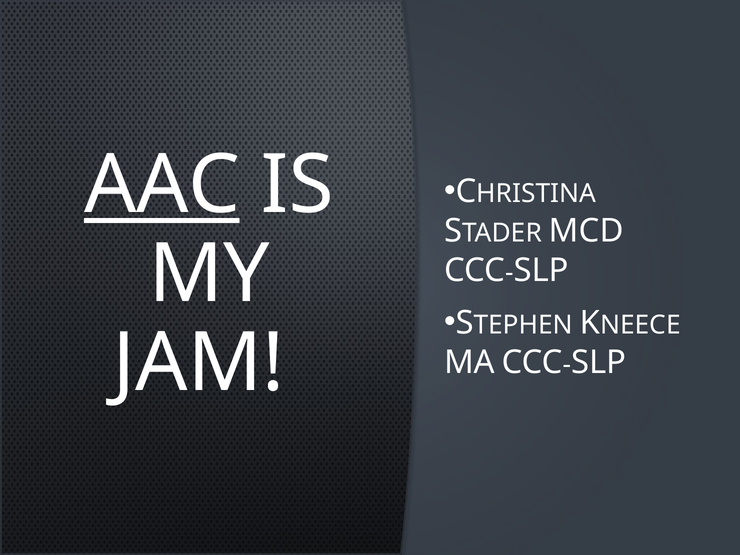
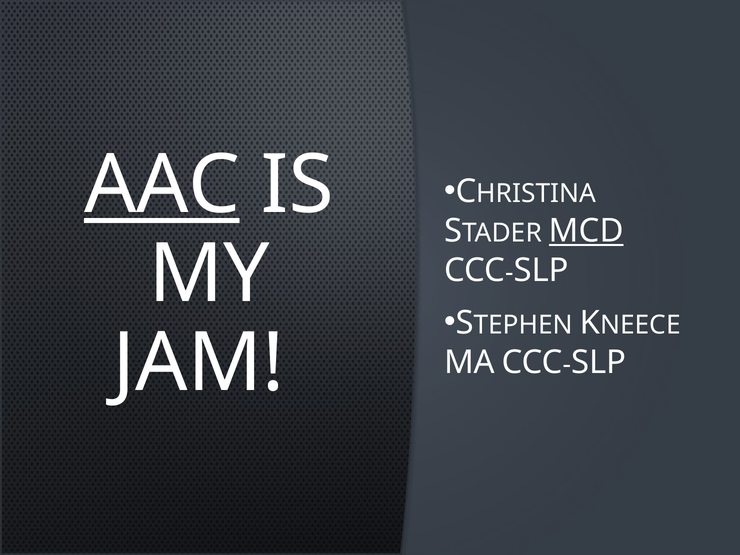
MCD underline: none -> present
